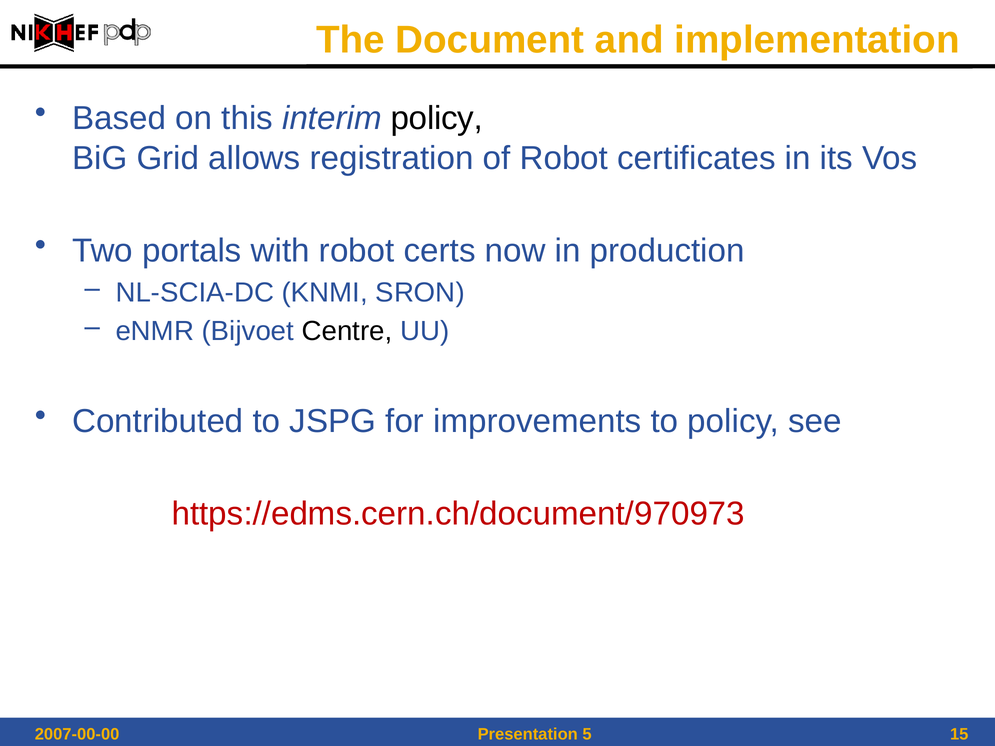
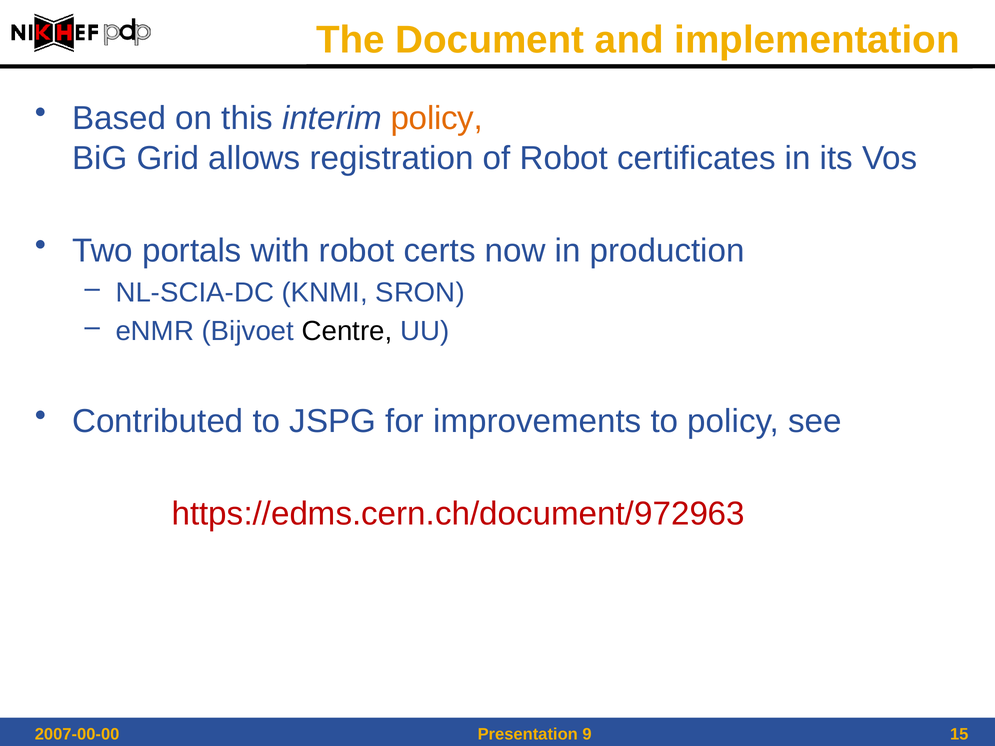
policy at (437, 118) colour: black -> orange
https://edms.cern.ch/document/970973: https://edms.cern.ch/document/970973 -> https://edms.cern.ch/document/972963
5: 5 -> 9
